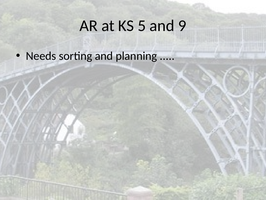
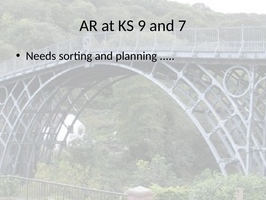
5: 5 -> 9
9: 9 -> 7
